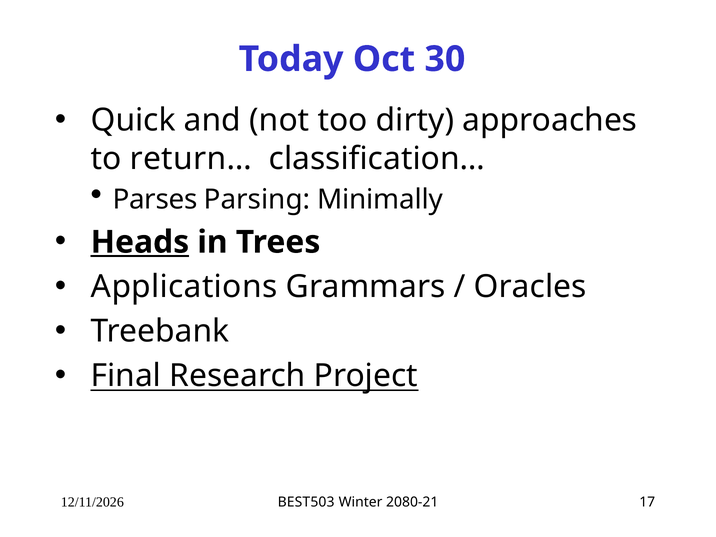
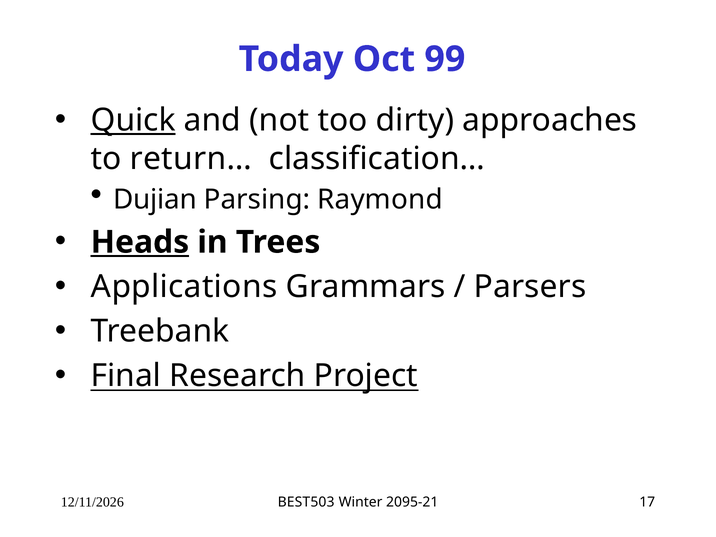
30: 30 -> 99
Quick underline: none -> present
Parses: Parses -> Dujian
Minimally: Minimally -> Raymond
Oracles: Oracles -> Parsers
2080-21: 2080-21 -> 2095-21
